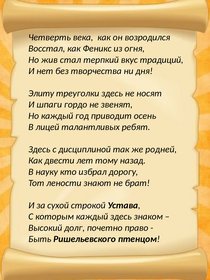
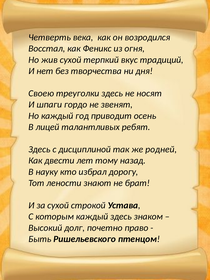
жив стал: стал -> сухой
Элиту: Элиту -> Своею
